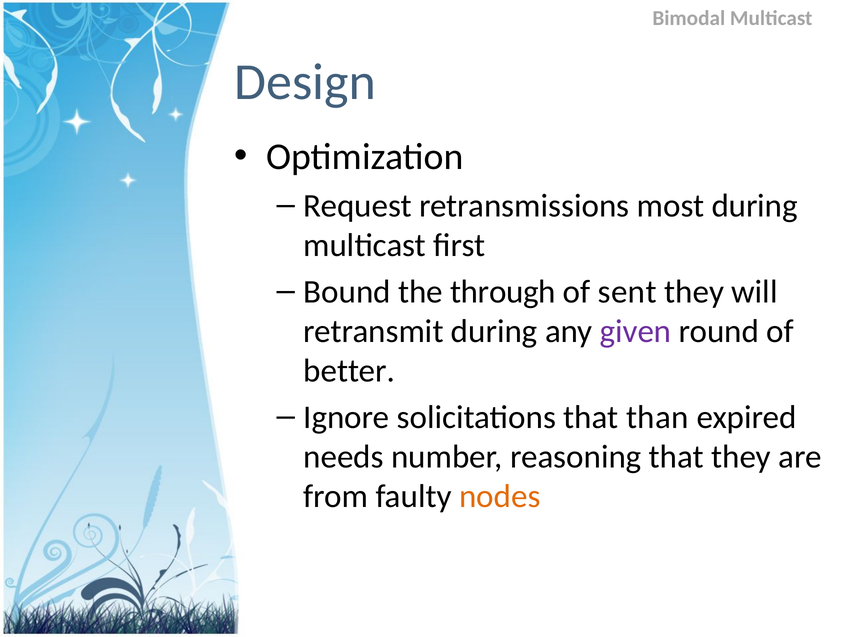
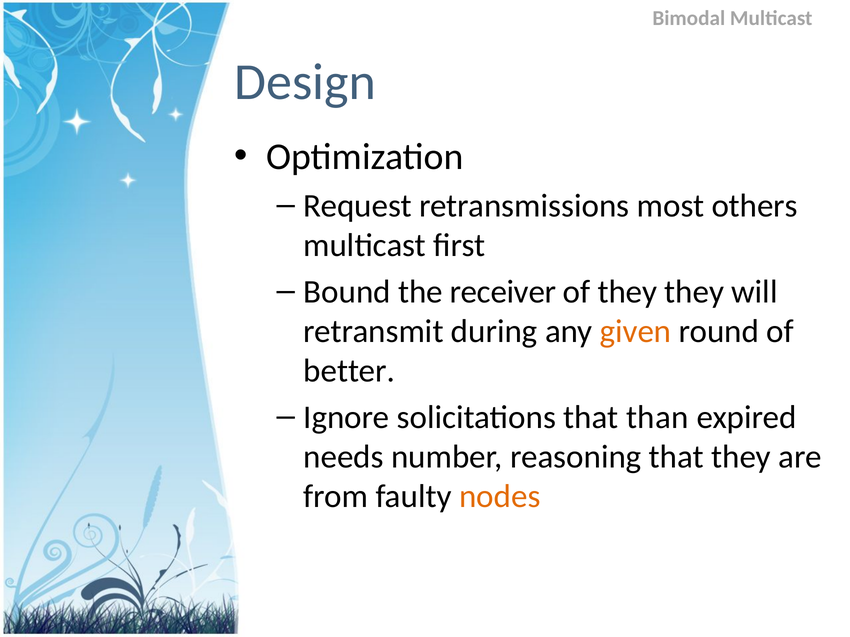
most during: during -> others
through: through -> receiver
of sent: sent -> they
given colour: purple -> orange
